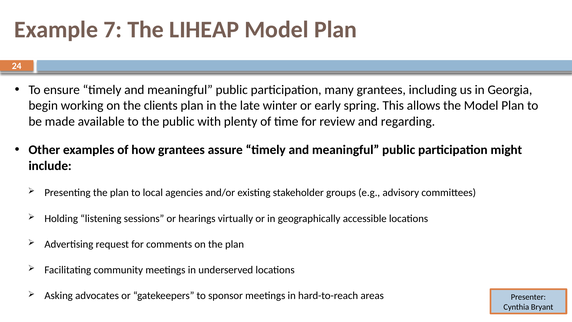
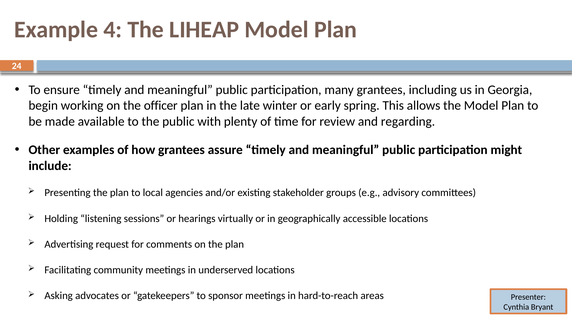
7: 7 -> 4
clients: clients -> officer
